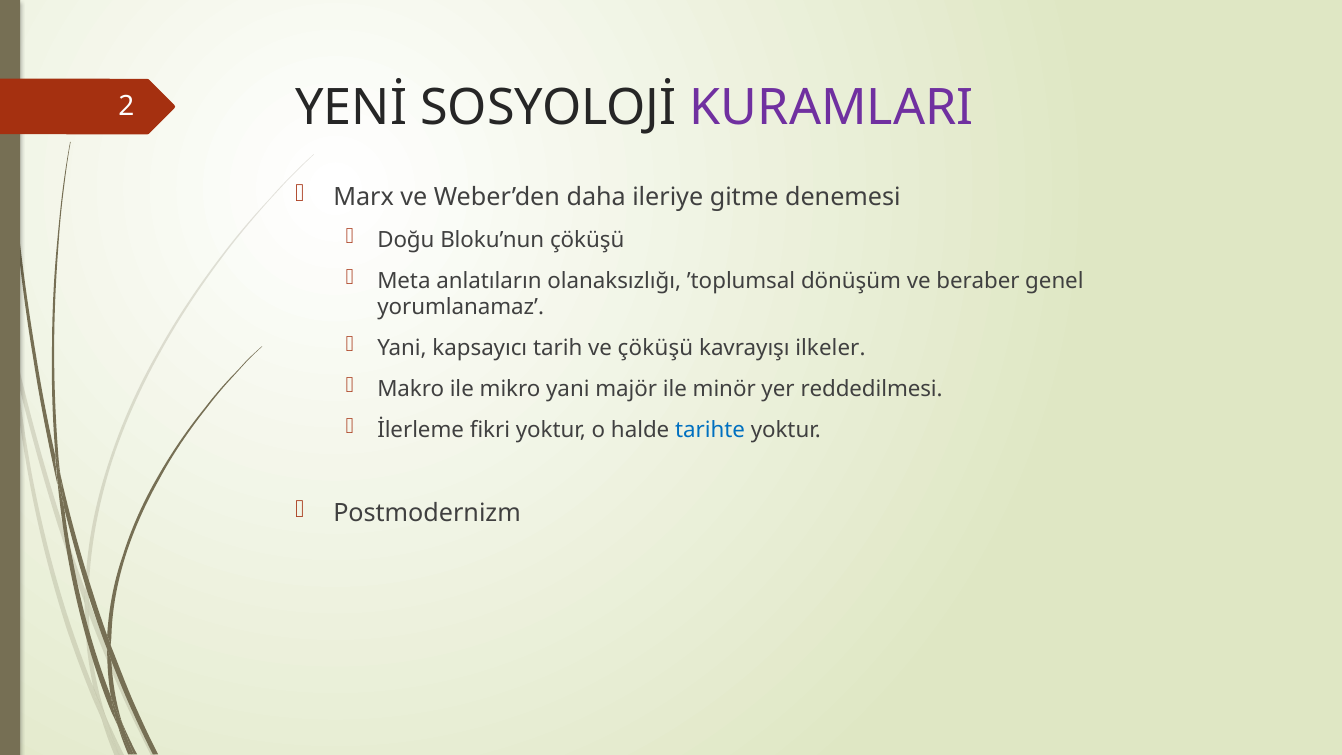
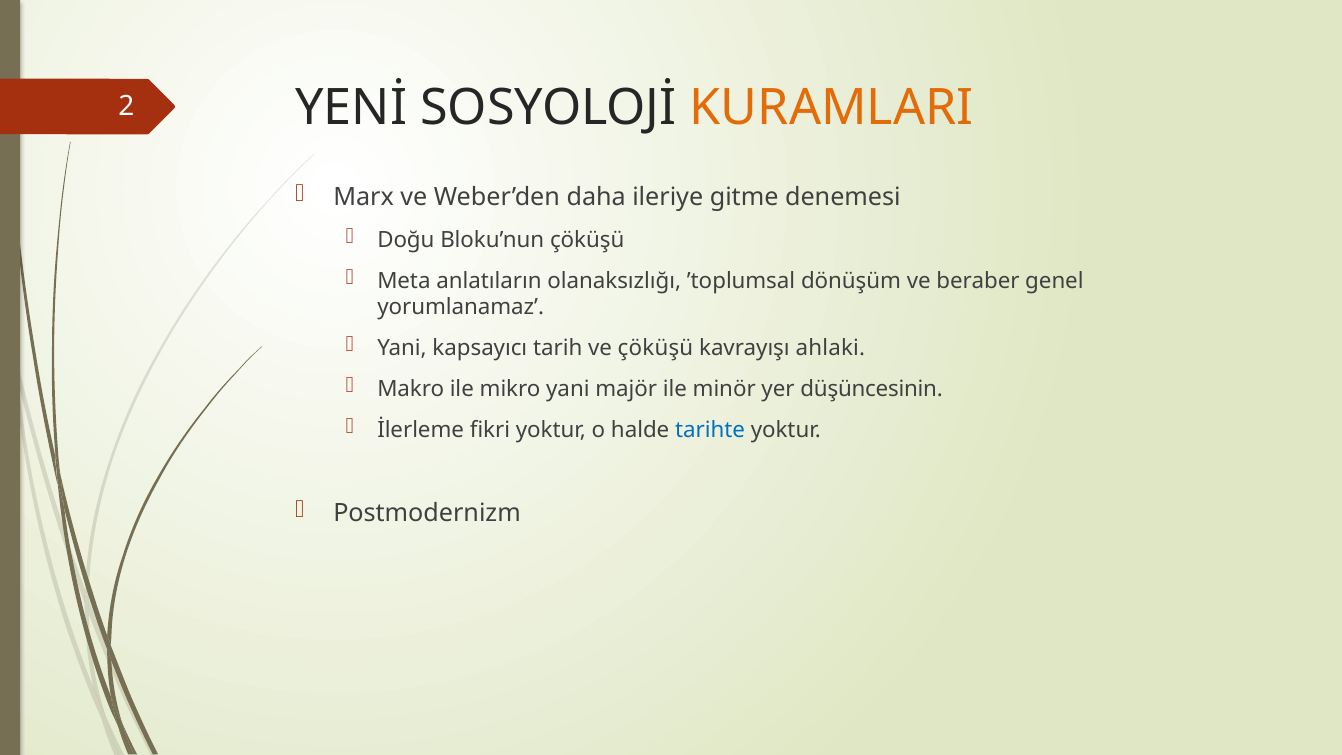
KURAMLARI colour: purple -> orange
ilkeler: ilkeler -> ahlaki
reddedilmesi: reddedilmesi -> düşüncesinin
